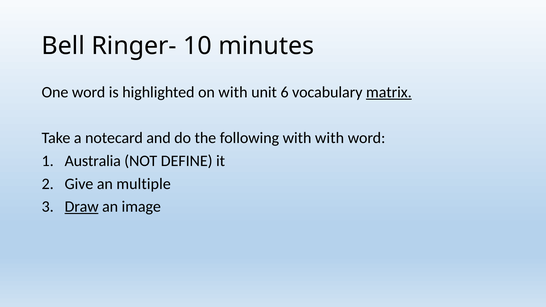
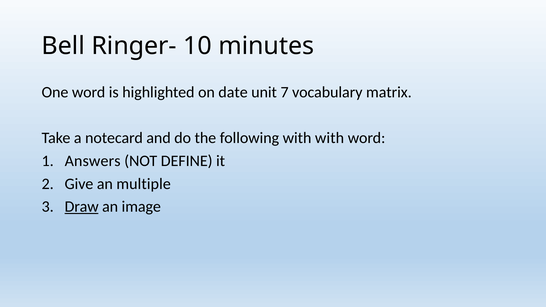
on with: with -> date
6: 6 -> 7
matrix underline: present -> none
Australia: Australia -> Answers
